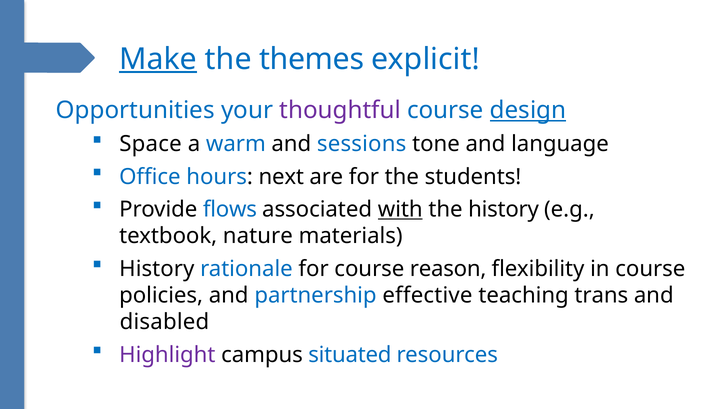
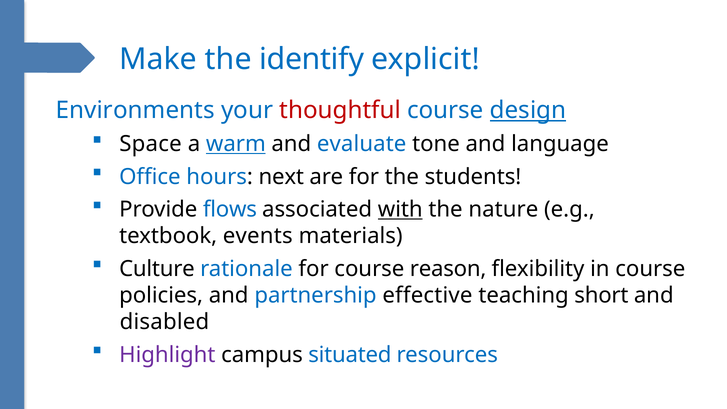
Make underline: present -> none
themes: themes -> identify
Opportunities: Opportunities -> Environments
thoughtful colour: purple -> red
warm underline: none -> present
sessions: sessions -> evaluate
the history: history -> nature
nature: nature -> events
History at (157, 269): History -> Culture
trans: trans -> short
